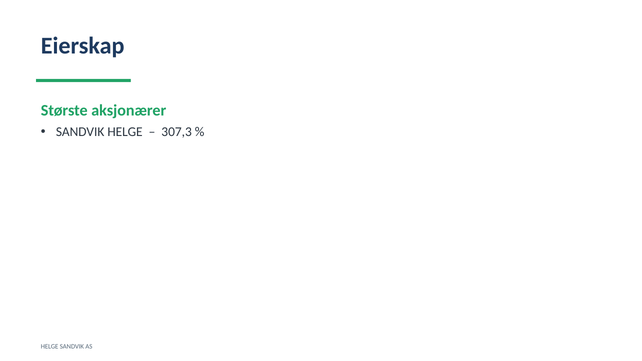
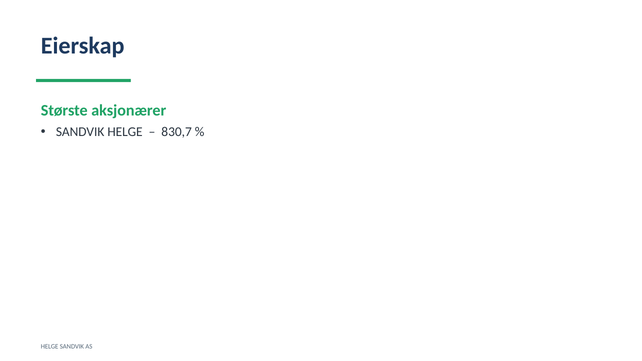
307,3: 307,3 -> 830,7
